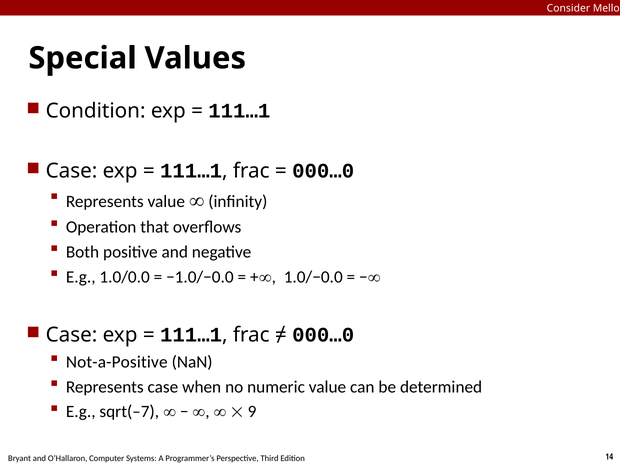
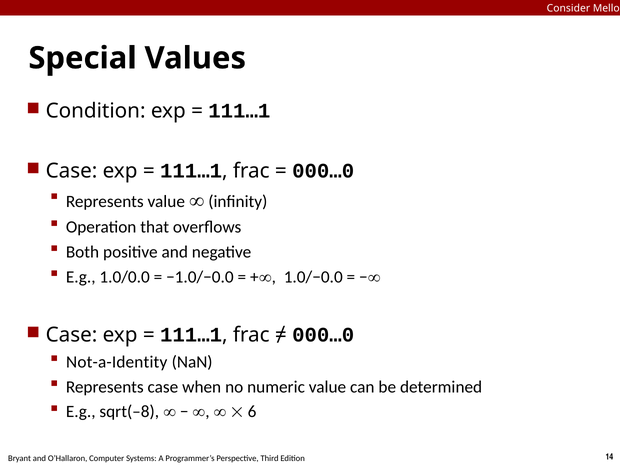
Not-a-Positive: Not-a-Positive -> Not-a-Identity
sqrt(–7: sqrt(–7 -> sqrt(–8
9: 9 -> 6
